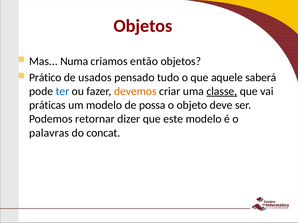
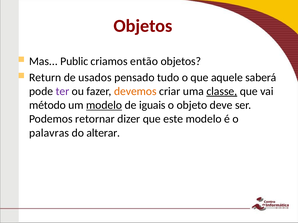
Numa: Numa -> Public
Prático: Prático -> Return
ter colour: blue -> purple
práticas: práticas -> método
modelo at (104, 105) underline: none -> present
possa: possa -> iguais
concat: concat -> alterar
